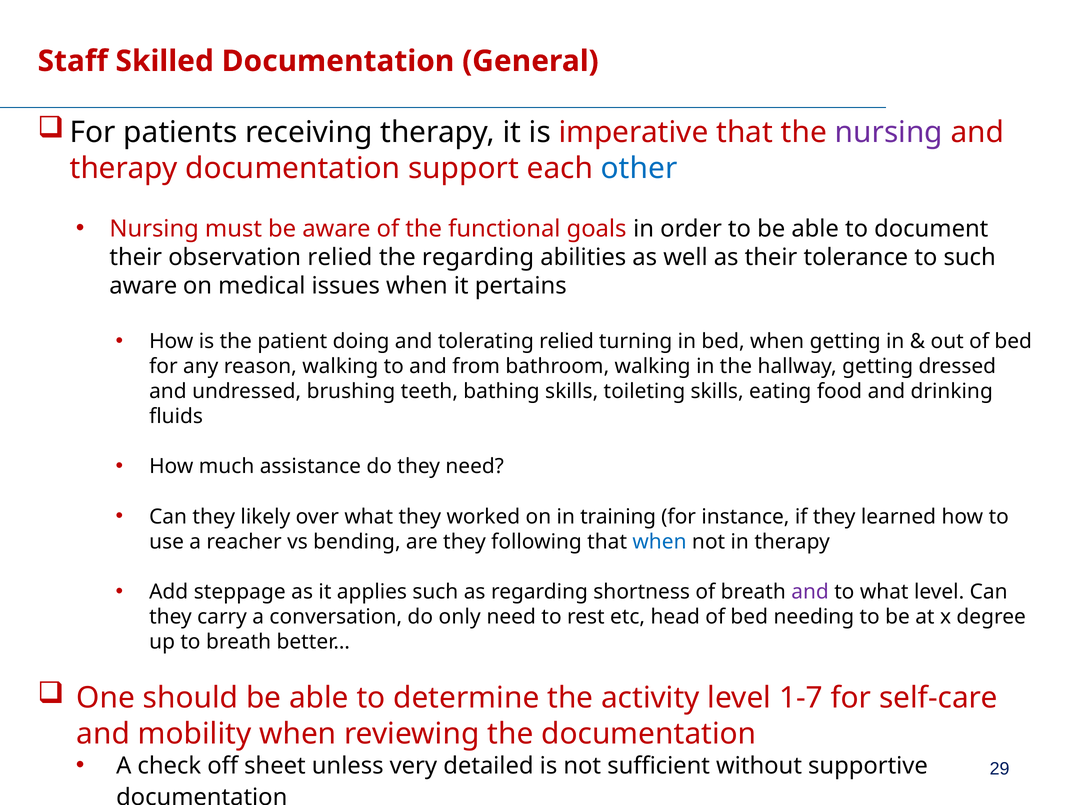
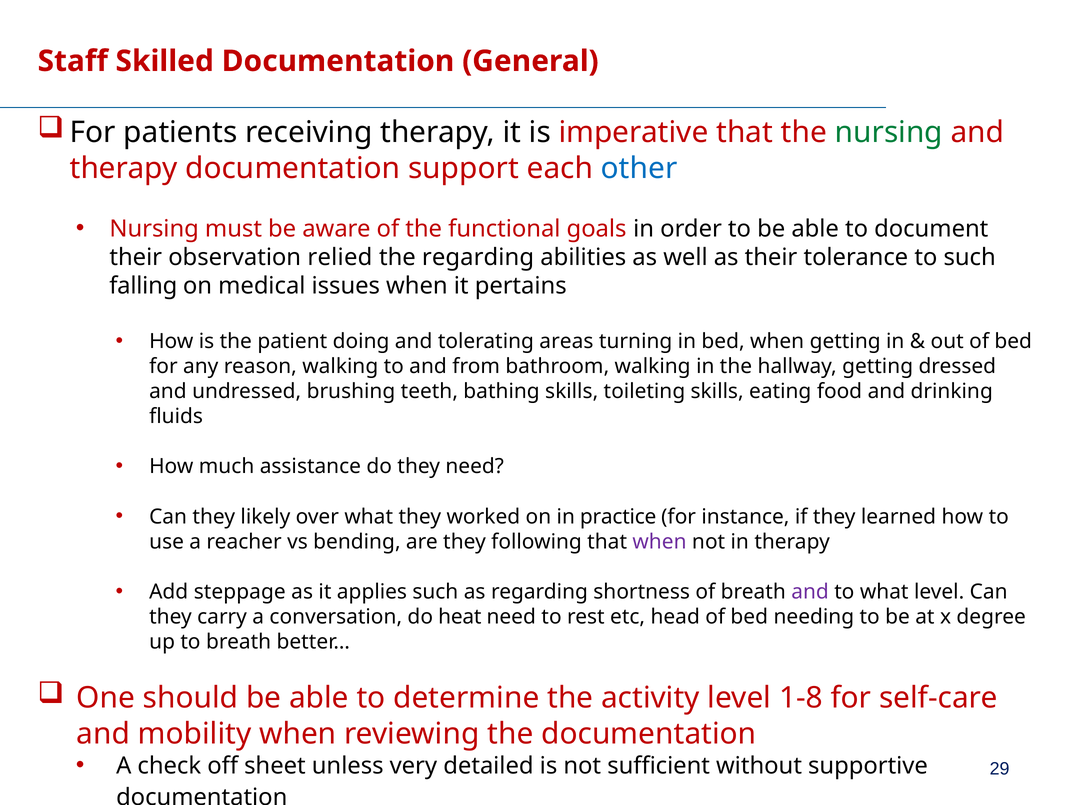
nursing at (889, 133) colour: purple -> green
aware at (143, 286): aware -> falling
tolerating relied: relied -> areas
training: training -> practice
when at (659, 542) colour: blue -> purple
only: only -> heat
1-7: 1-7 -> 1-8
